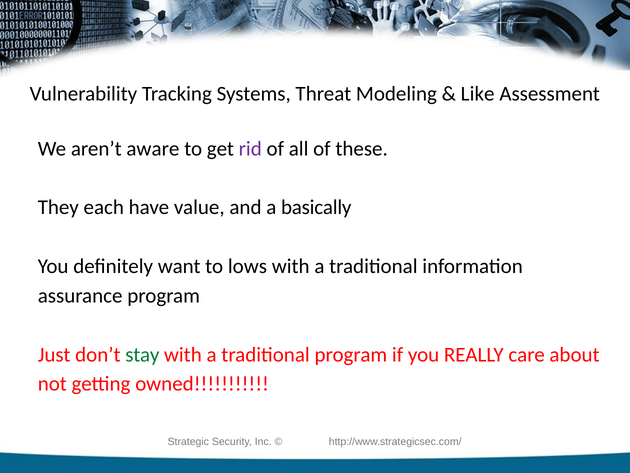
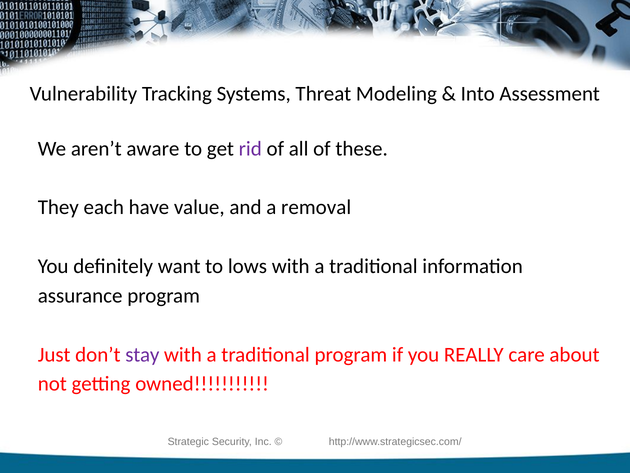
Like: Like -> Into
basically: basically -> removal
stay colour: green -> purple
